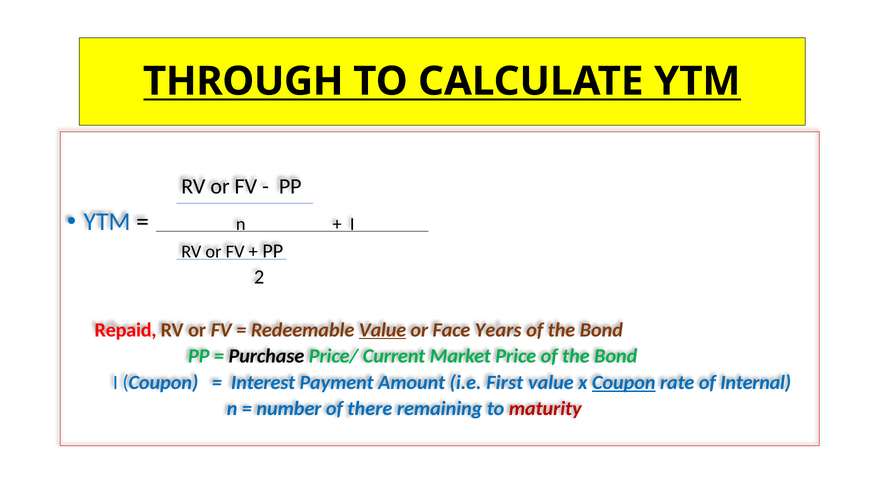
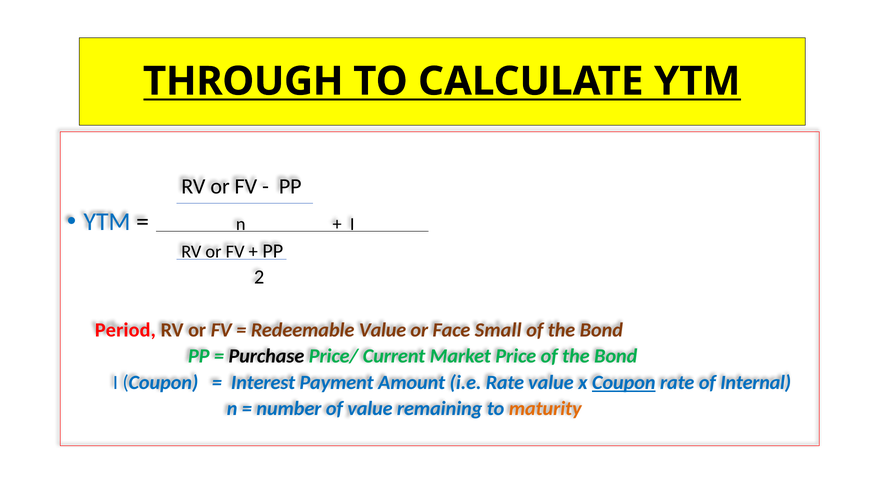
Repaid: Repaid -> Period
Value at (383, 330) underline: present -> none
Years: Years -> Small
i.e First: First -> Rate
of there: there -> value
maturity colour: red -> orange
